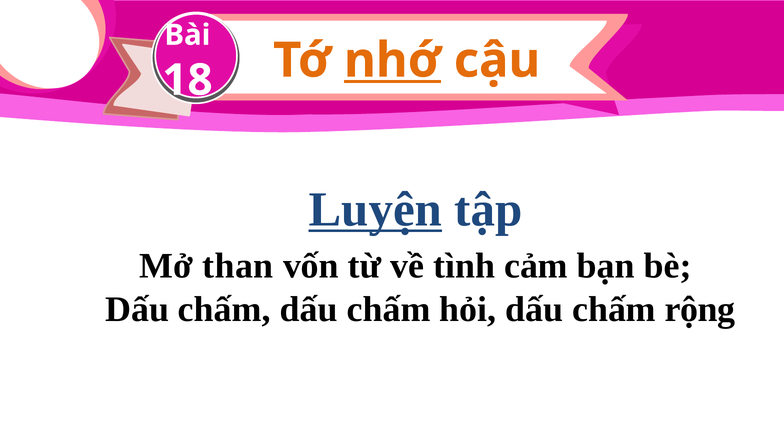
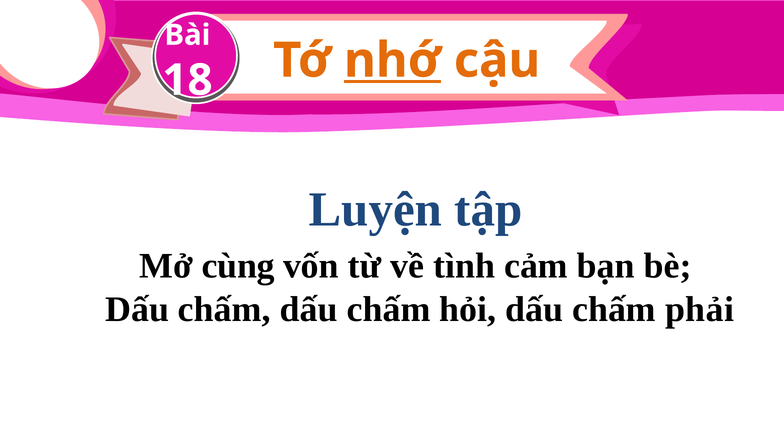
Luyện underline: present -> none
than: than -> cùng
rộng: rộng -> phải
